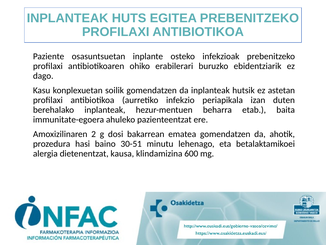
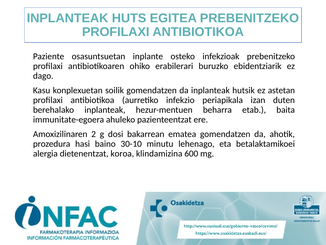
30-51: 30-51 -> 30-10
kausa: kausa -> koroa
